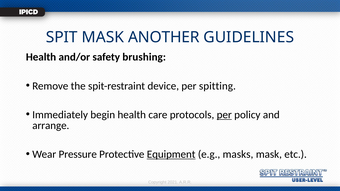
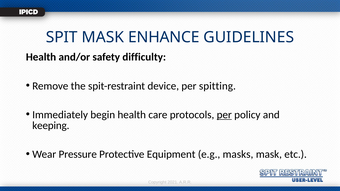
ANOTHER: ANOTHER -> ENHANCE
brushing: brushing -> difficulty
arrange: arrange -> keeping
Equipment underline: present -> none
